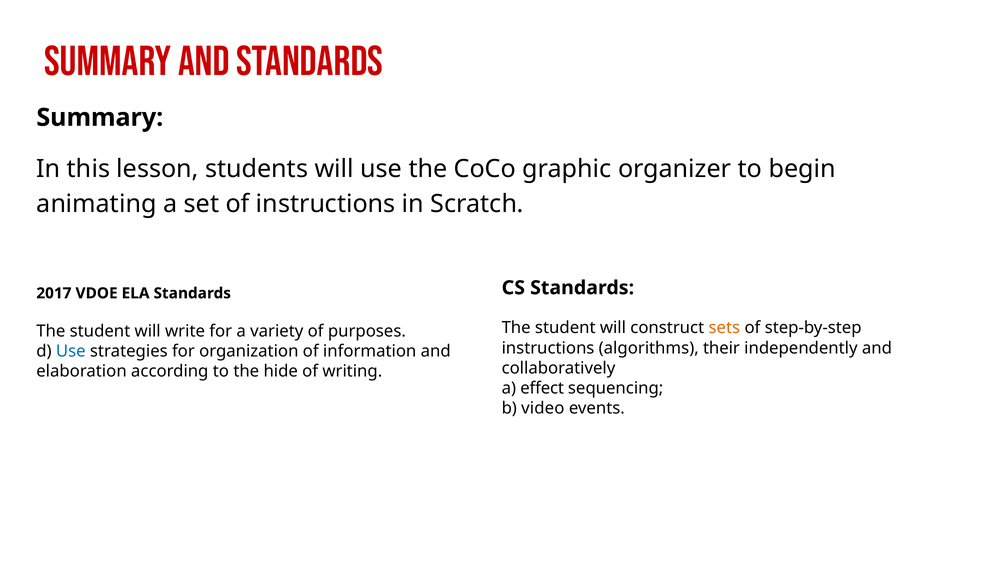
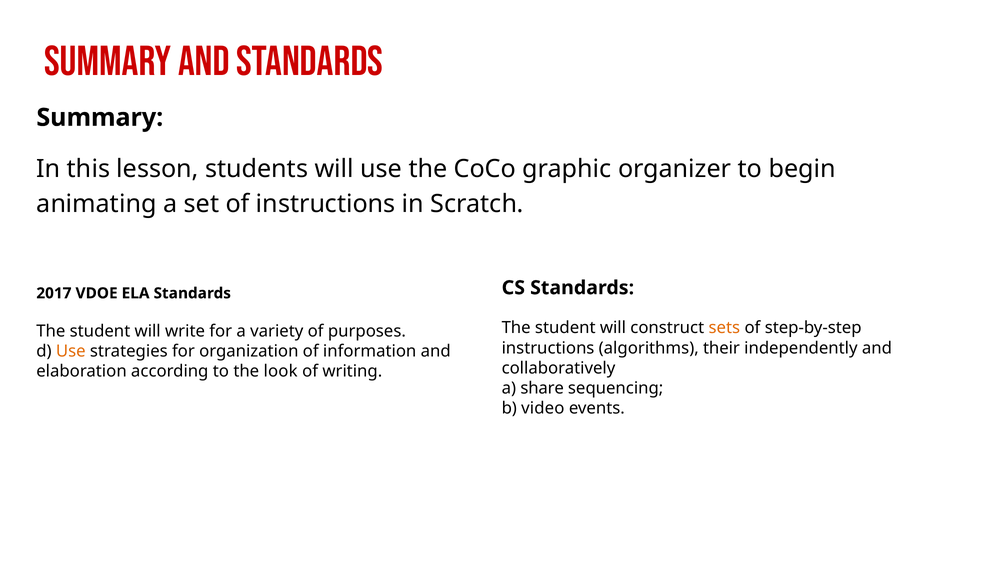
Use at (71, 351) colour: blue -> orange
hide: hide -> look
effect: effect -> share
